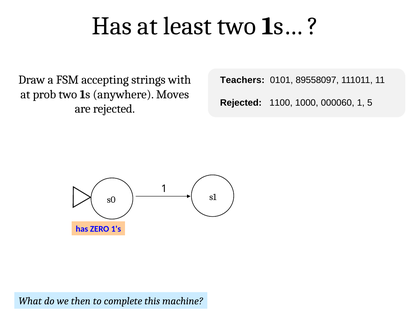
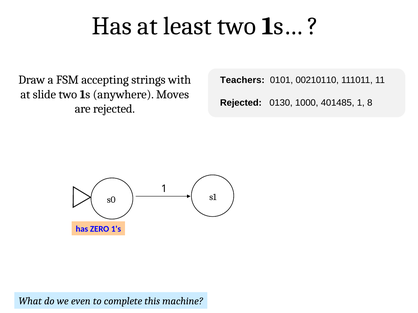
89558097: 89558097 -> 00210110
prob: prob -> slide
1100: 1100 -> 0130
000060: 000060 -> 401485
5: 5 -> 8
then: then -> even
